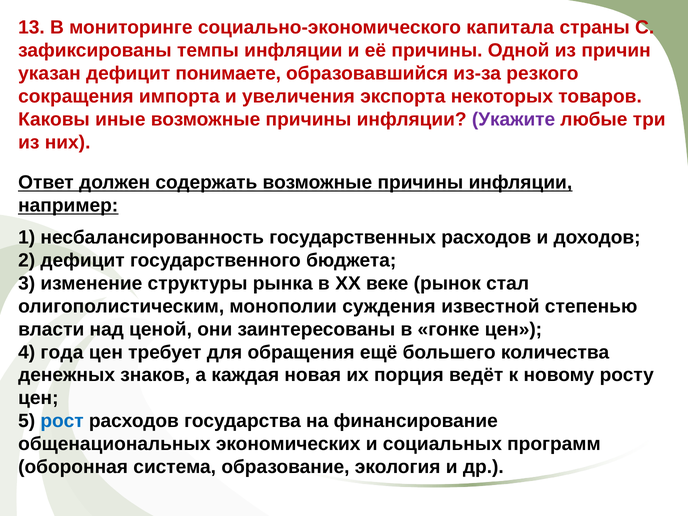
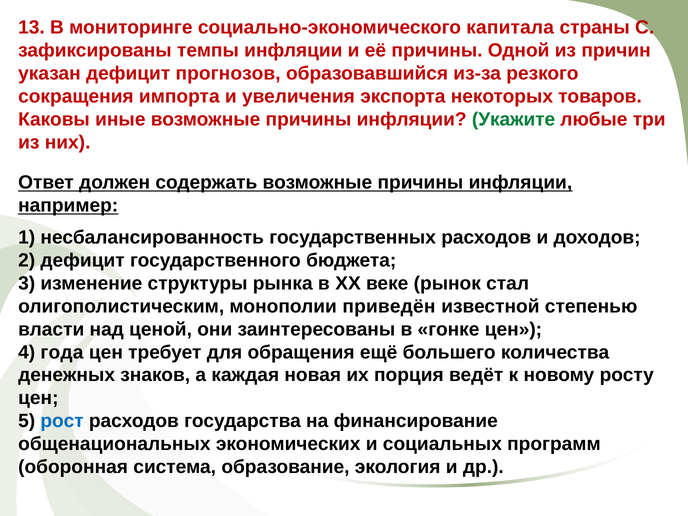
понимаете: понимаете -> прогнозов
Укажите colour: purple -> green
суждения: суждения -> приведён
